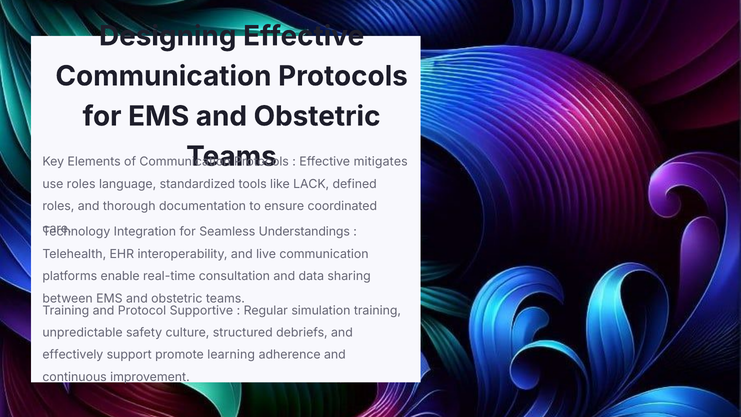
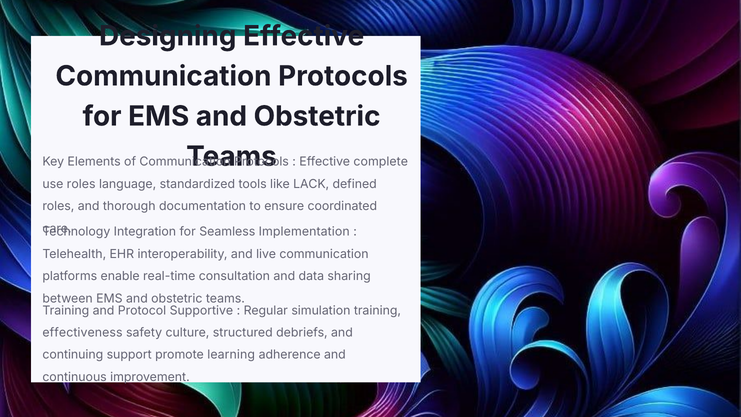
mitigates: mitigates -> complete
Understandings: Understandings -> Implementation
unpredictable: unpredictable -> effectiveness
effectively: effectively -> continuing
